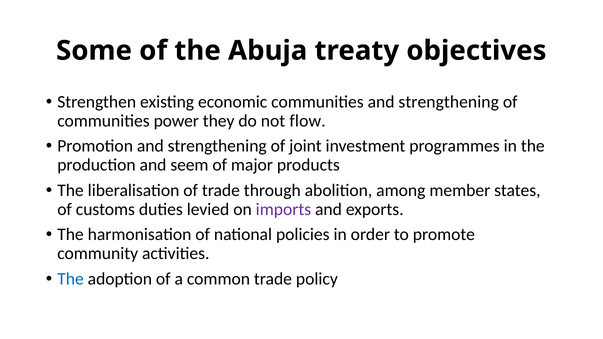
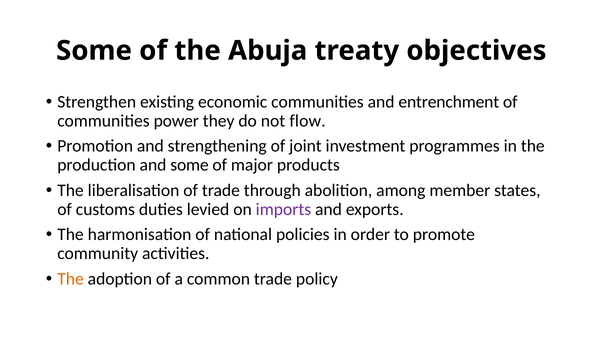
communities and strengthening: strengthening -> entrenchment
and seem: seem -> some
The at (71, 279) colour: blue -> orange
